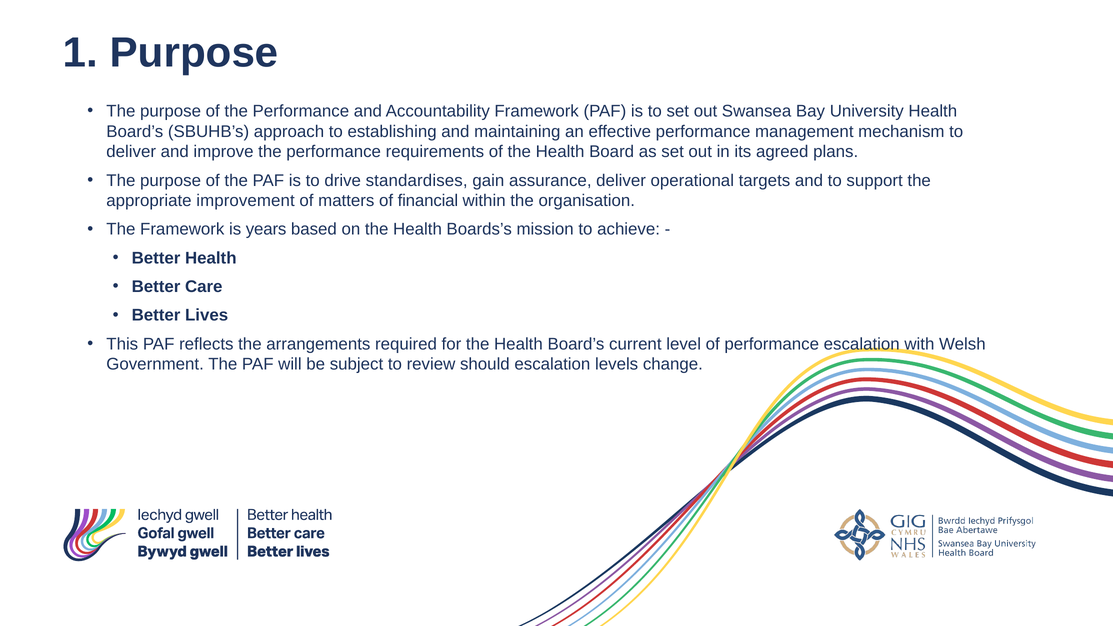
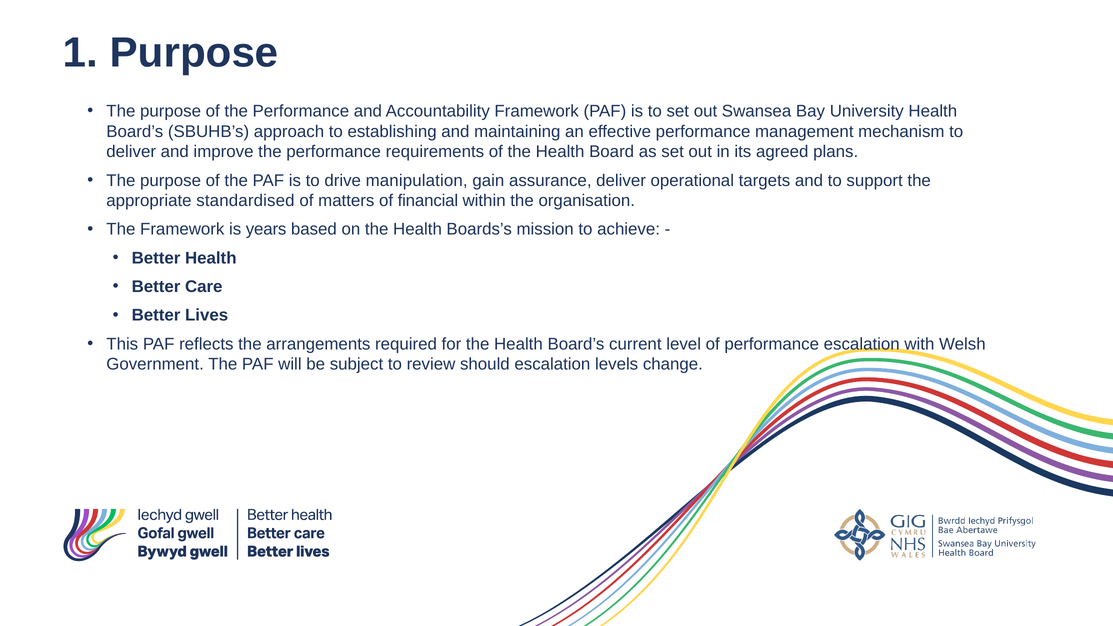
standardises: standardises -> manipulation
improvement: improvement -> standardised
